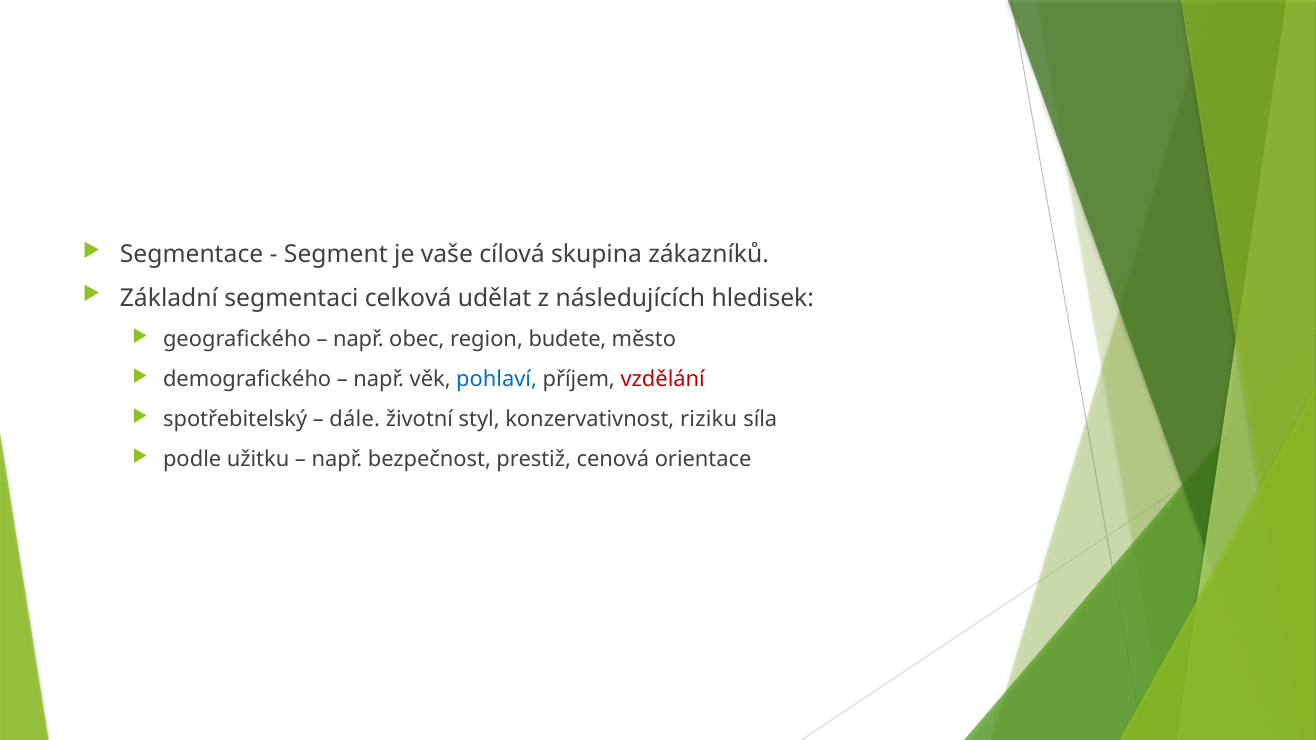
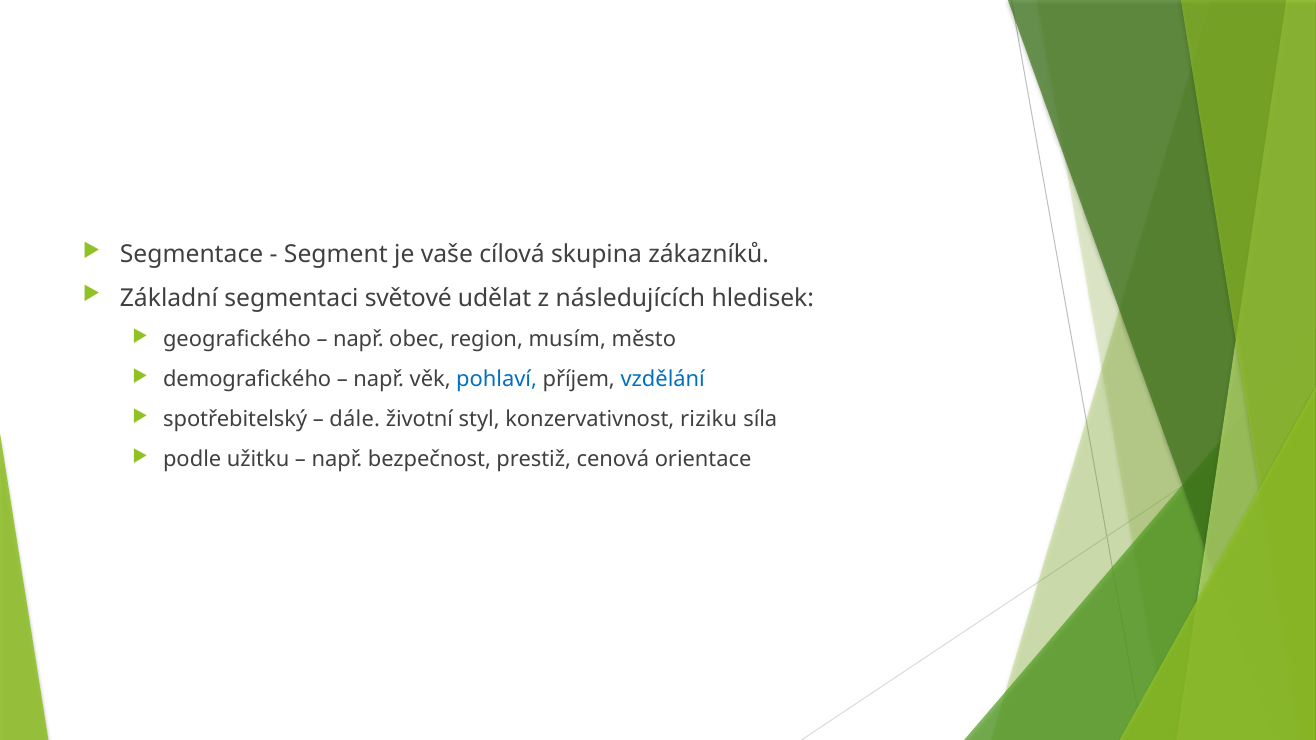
celková: celková -> světové
budete: budete -> musím
vzdělání colour: red -> blue
